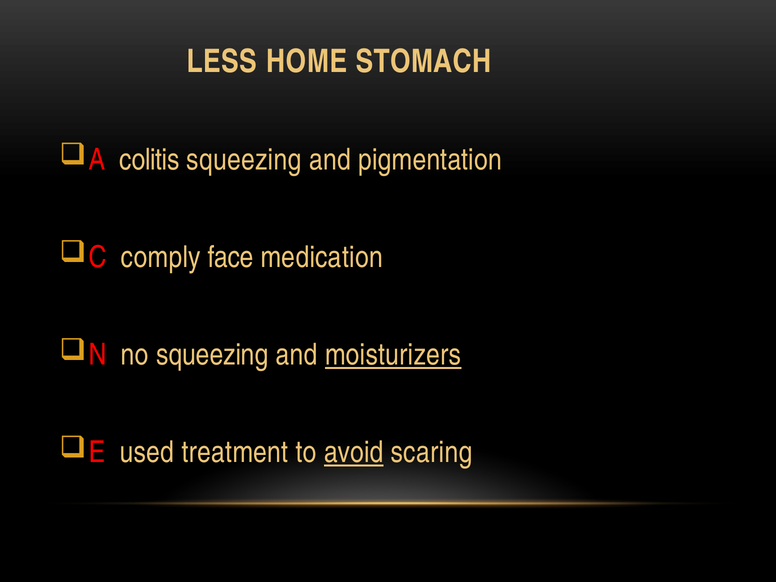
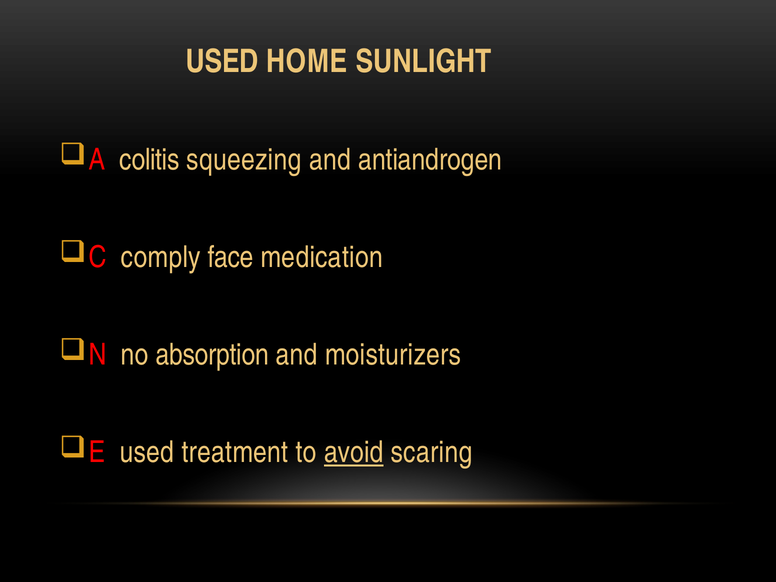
LESS at (222, 61): LESS -> USED
STOMACH: STOMACH -> SUNLIGHT
pigmentation: pigmentation -> antiandrogen
no squeezing: squeezing -> absorption
moisturizers underline: present -> none
